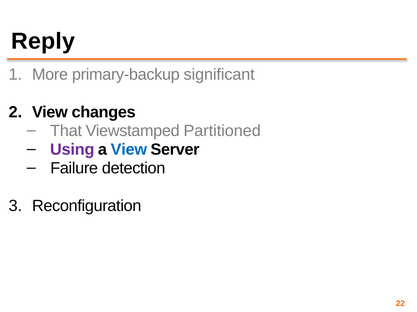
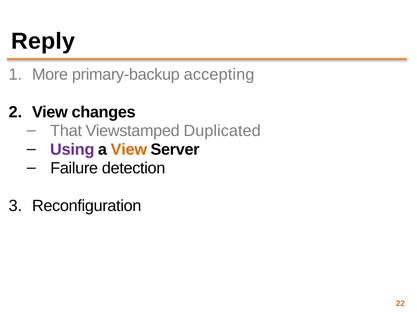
significant: significant -> accepting
Partitioned: Partitioned -> Duplicated
View at (129, 150) colour: blue -> orange
